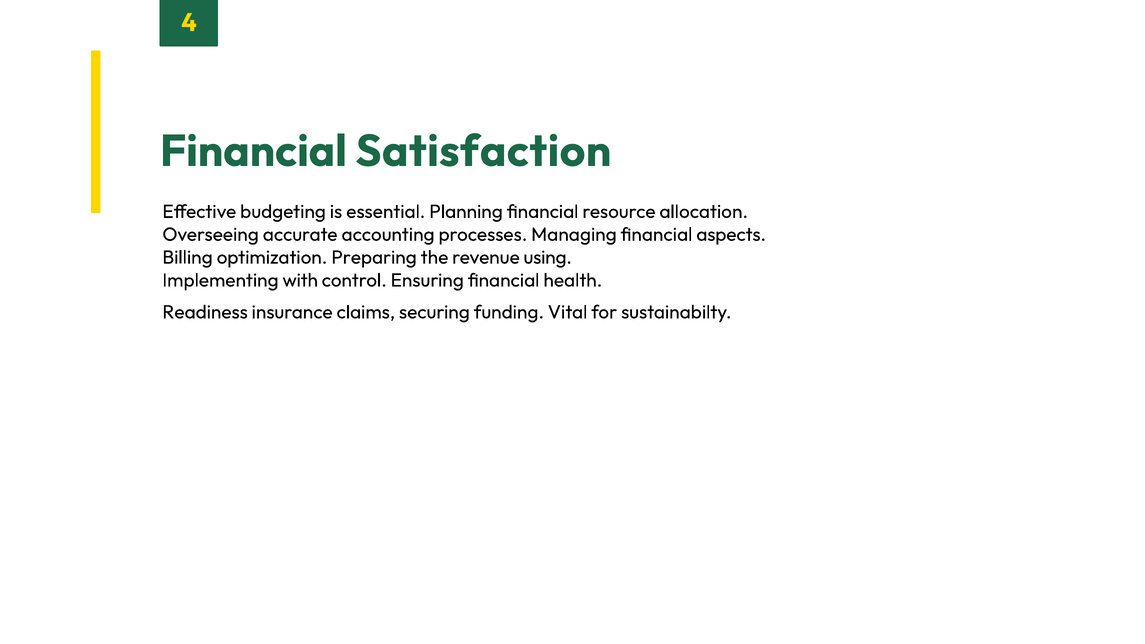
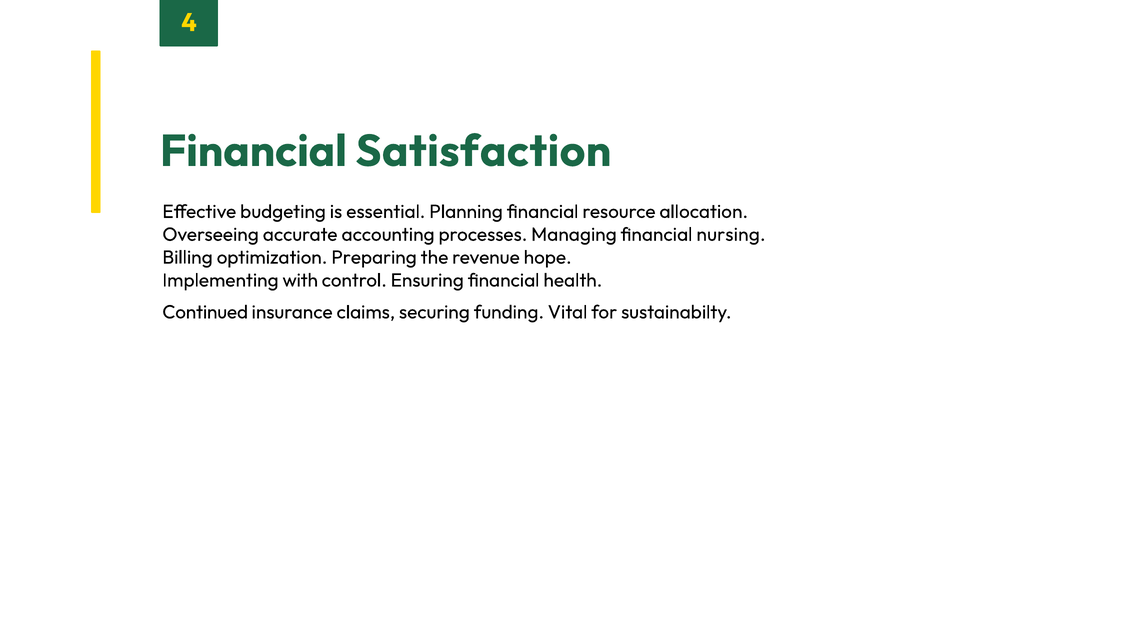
aspects: aspects -> nursing
using: using -> hope
Readiness: Readiness -> Continued
